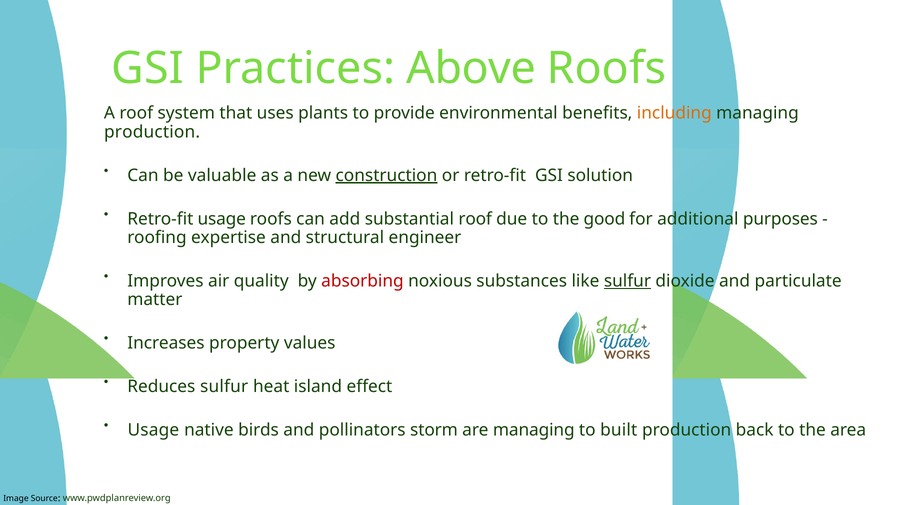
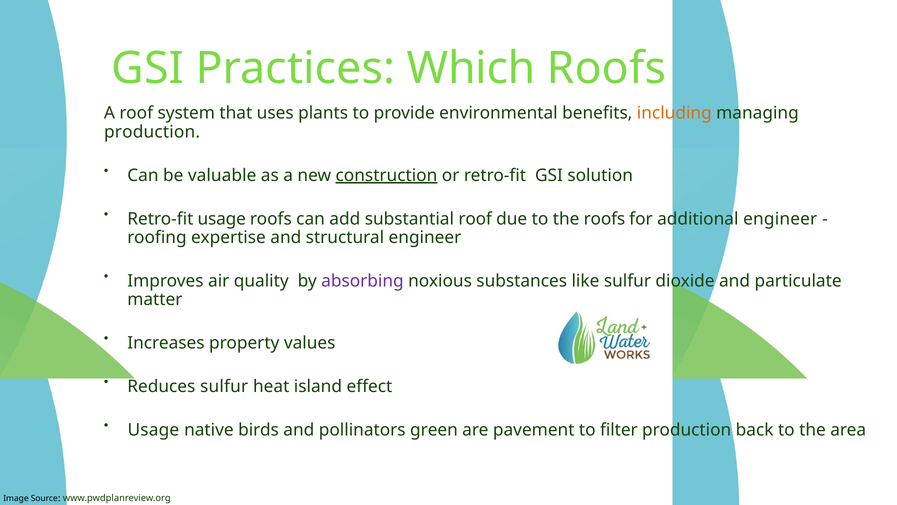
Above: Above -> Which
the good: good -> roofs
additional purposes: purposes -> engineer
absorbing colour: red -> purple
sulfur at (627, 281) underline: present -> none
storm: storm -> green
are managing: managing -> pavement
built: built -> filter
